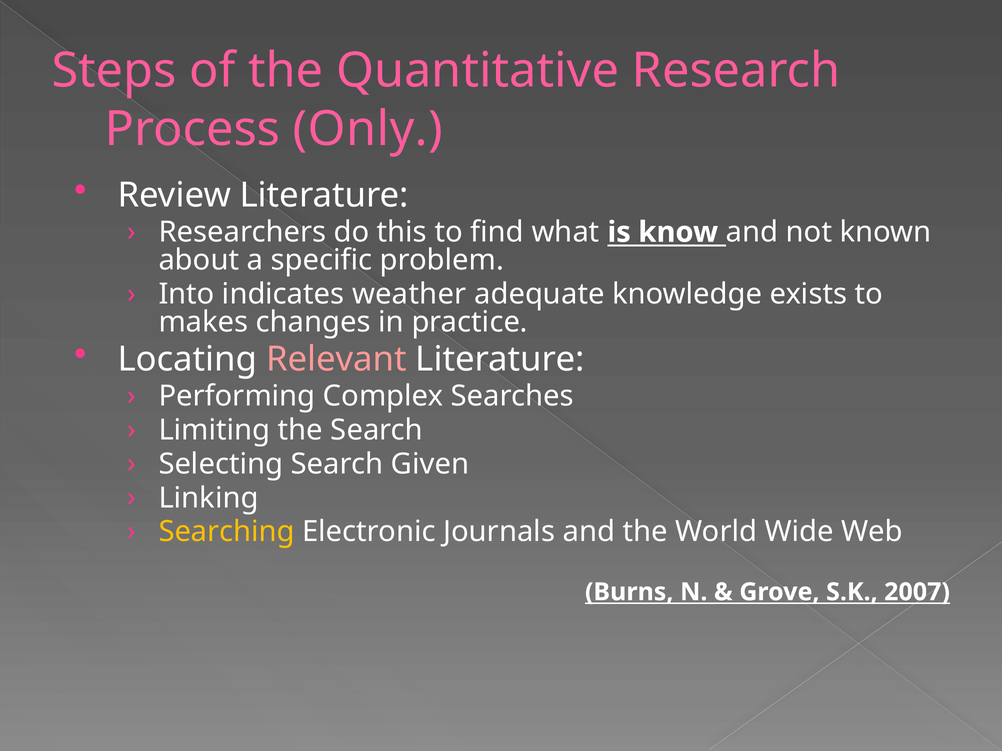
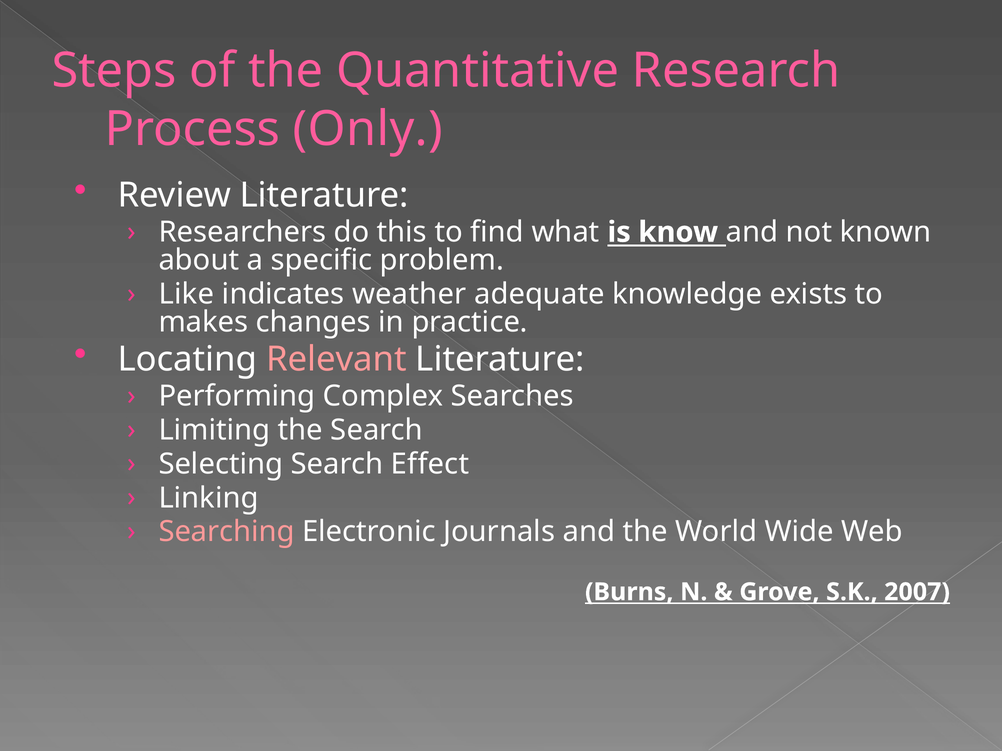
Into: Into -> Like
Given: Given -> Effect
Searching colour: yellow -> pink
